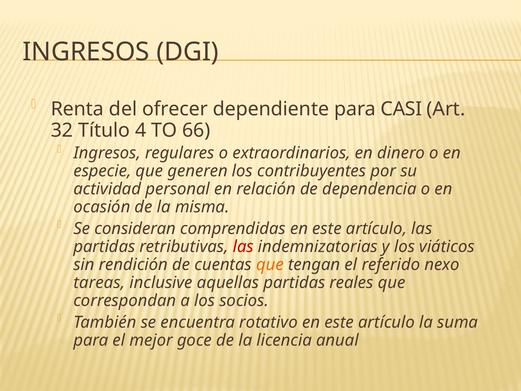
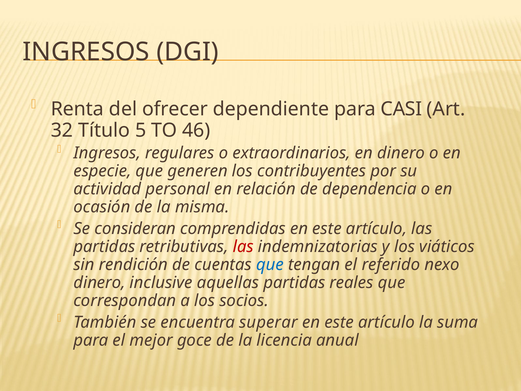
4: 4 -> 5
66: 66 -> 46
que at (270, 264) colour: orange -> blue
tareas at (99, 282): tareas -> dinero
rotativo: rotativo -> superar
